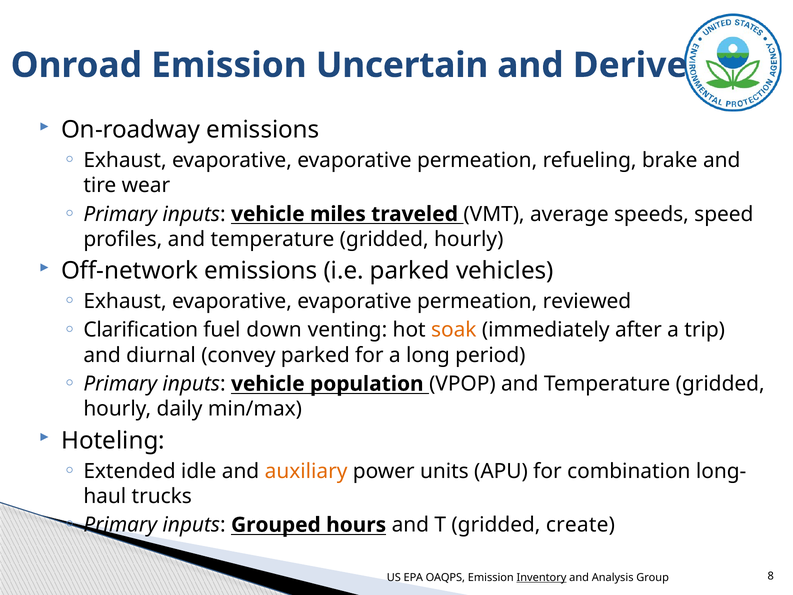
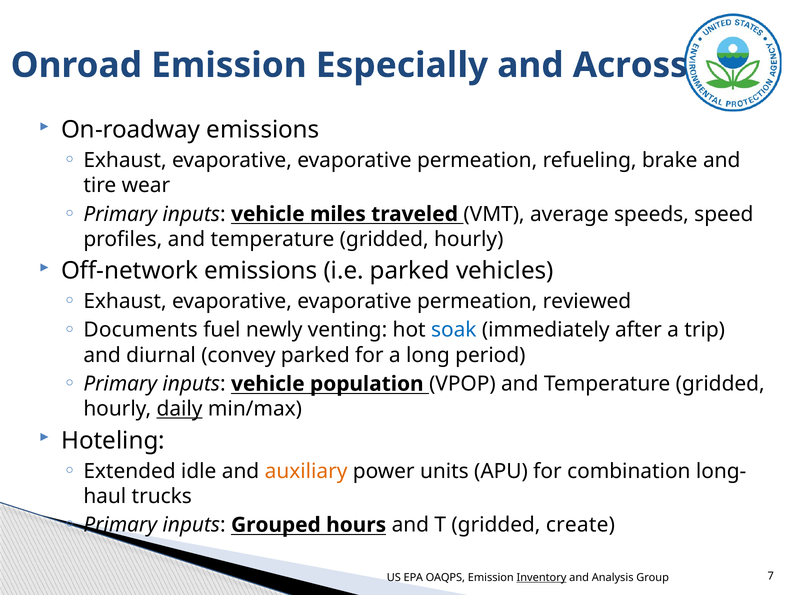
Uncertain: Uncertain -> Especially
Derive: Derive -> Across
Clarification: Clarification -> Documents
down: down -> newly
soak colour: orange -> blue
daily underline: none -> present
8: 8 -> 7
